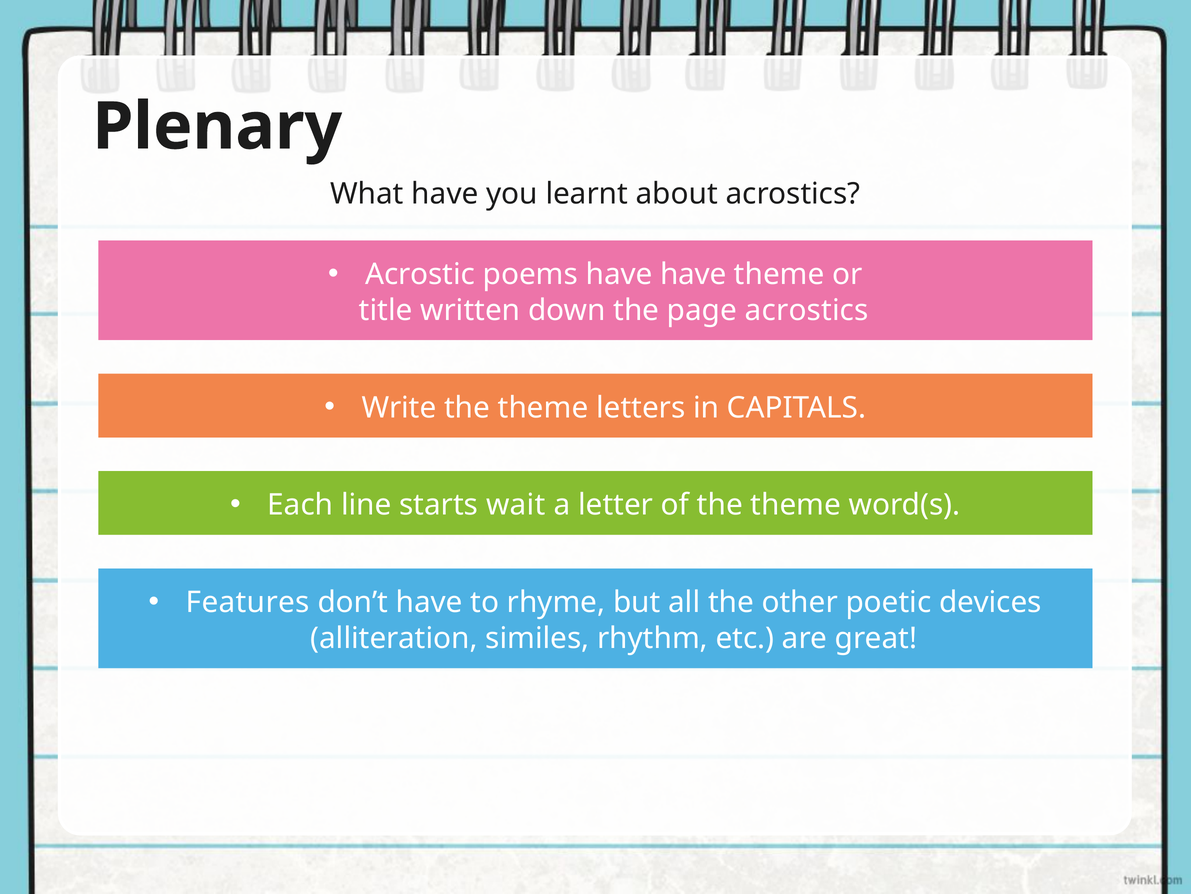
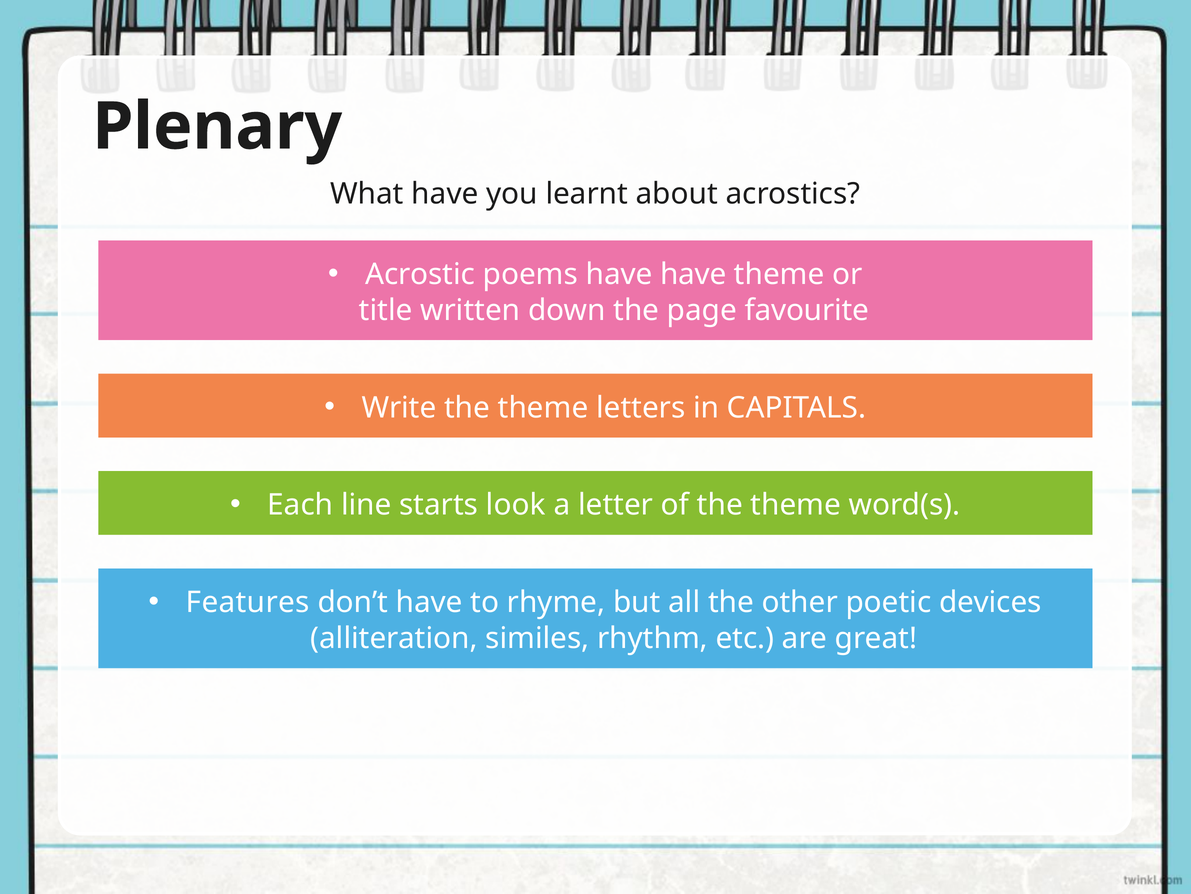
page acrostics: acrostics -> favourite
wait: wait -> look
